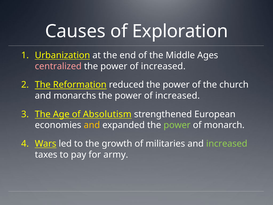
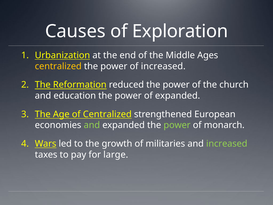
centralized at (58, 66) colour: pink -> yellow
monarchs: monarchs -> education
increased at (178, 96): increased -> expanded
of Absolutism: Absolutism -> Centralized
and at (92, 125) colour: yellow -> light green
army: army -> large
